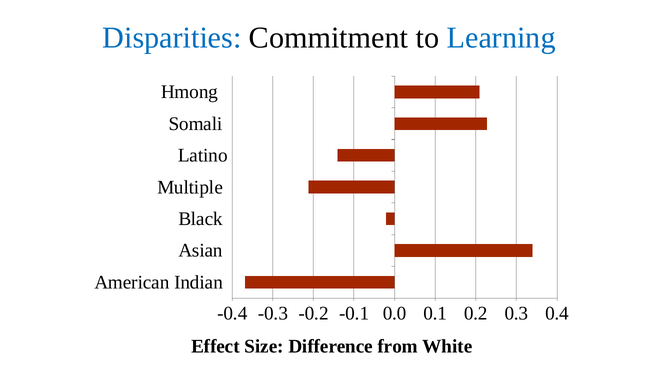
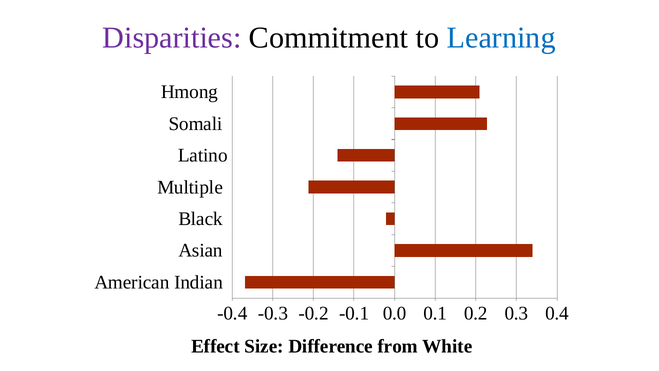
Disparities colour: blue -> purple
